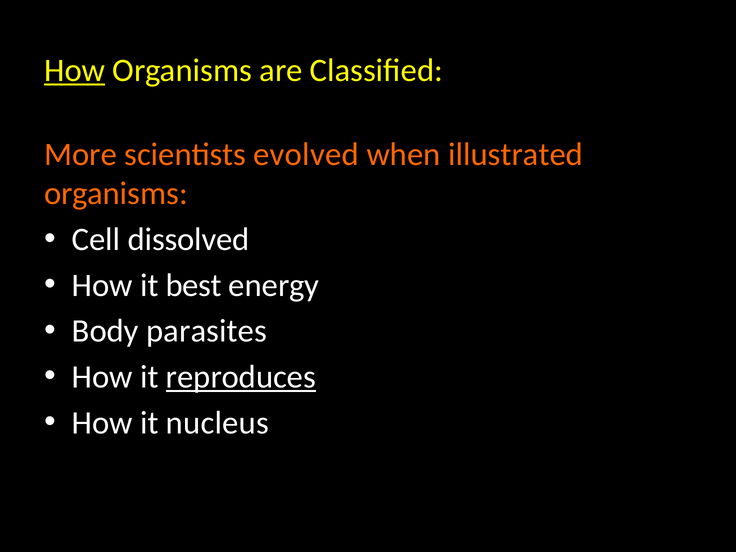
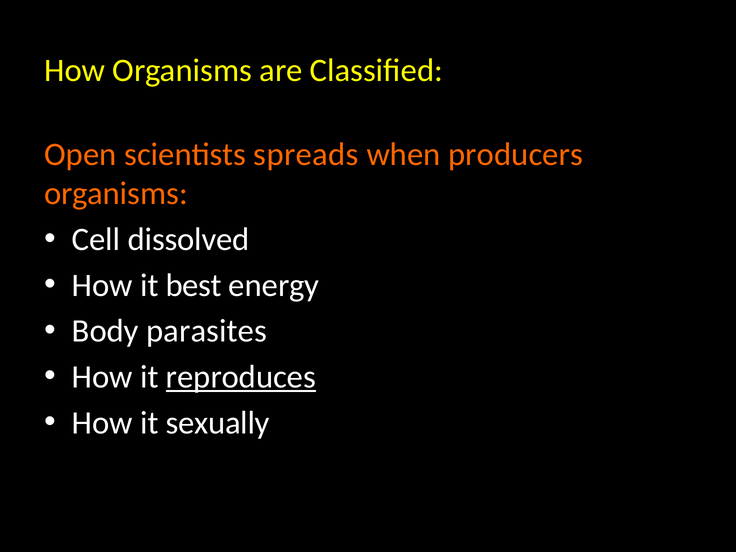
How at (75, 70) underline: present -> none
More: More -> Open
evolved: evolved -> spreads
illustrated: illustrated -> producers
nucleus: nucleus -> sexually
